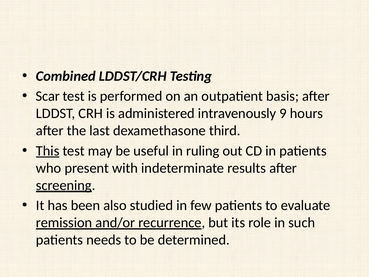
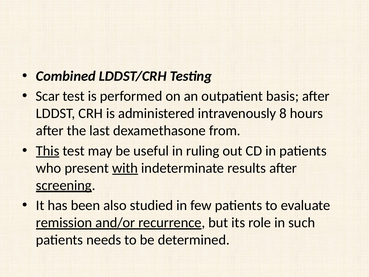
9: 9 -> 8
third: third -> from
with underline: none -> present
